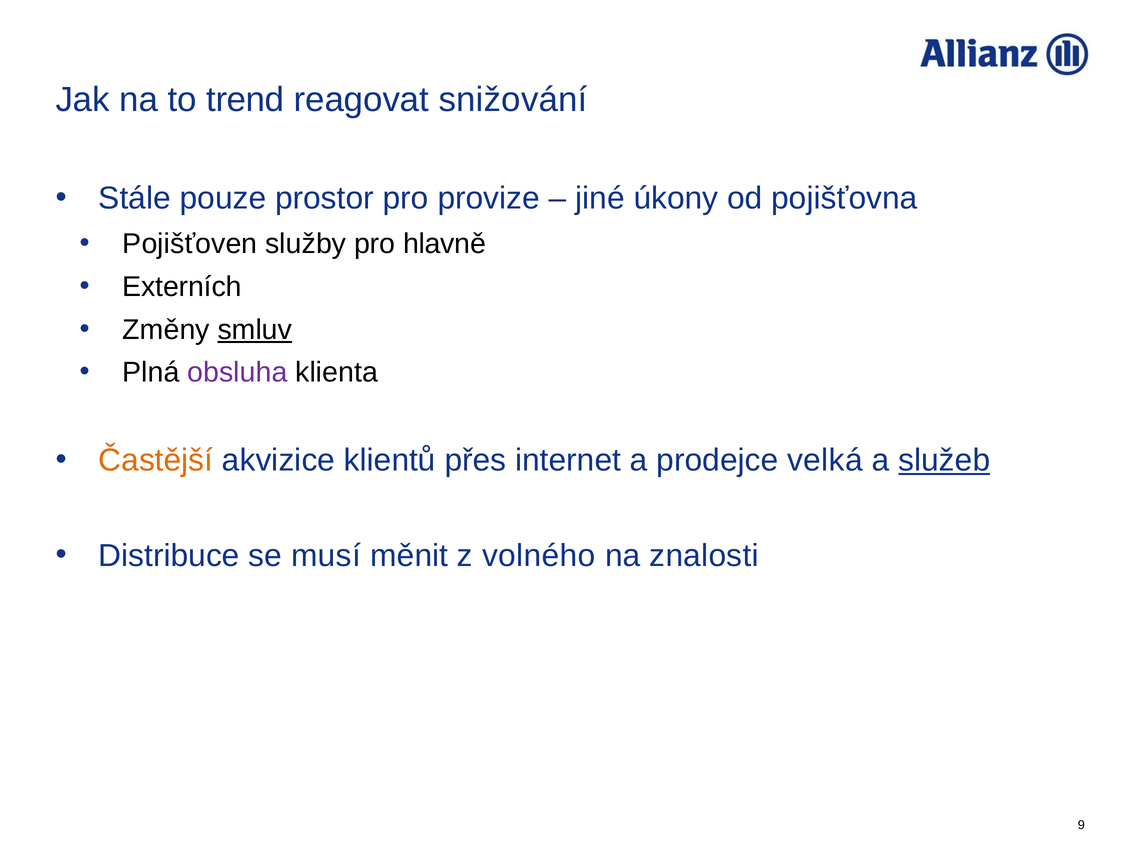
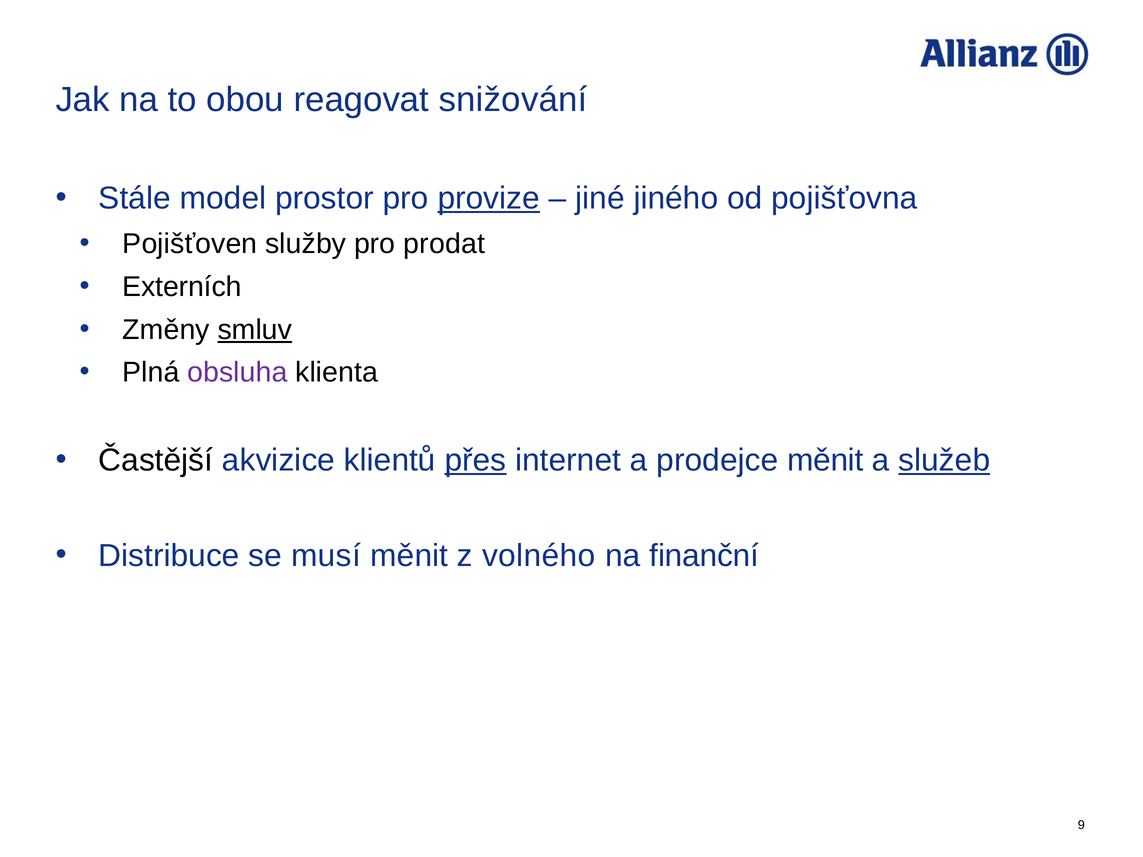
trend: trend -> obou
pouze: pouze -> model
provize underline: none -> present
úkony: úkony -> jiného
hlavně: hlavně -> prodat
Častější colour: orange -> black
přes underline: none -> present
prodejce velká: velká -> měnit
znalosti: znalosti -> finanční
